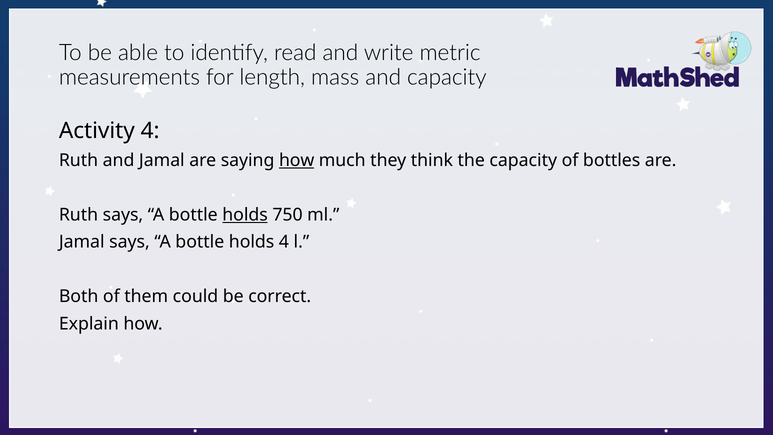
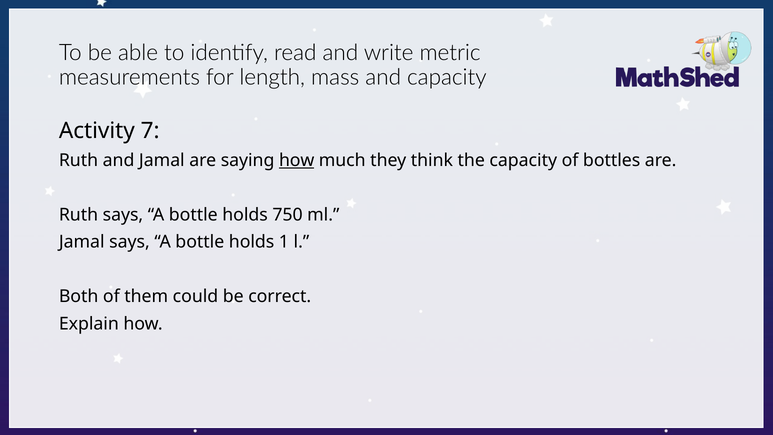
Activity 4: 4 -> 7
holds at (245, 215) underline: present -> none
holds 4: 4 -> 1
